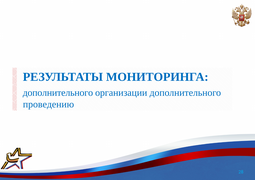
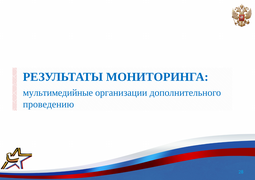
дополнительного at (58, 93): дополнительного -> мультимедийные
